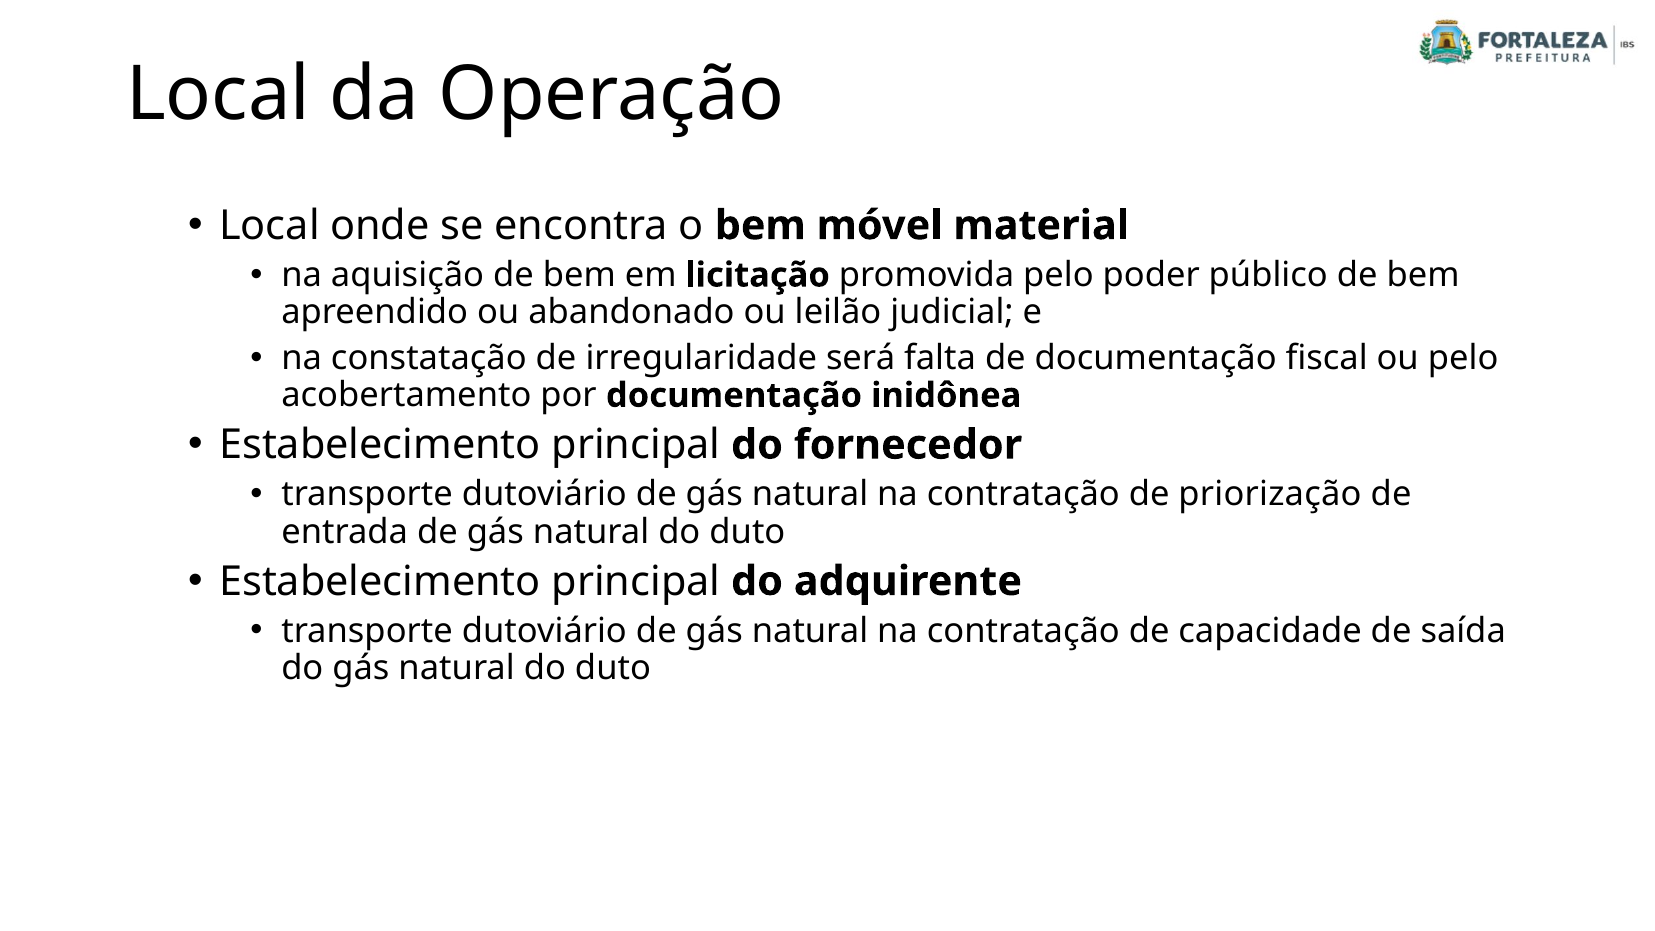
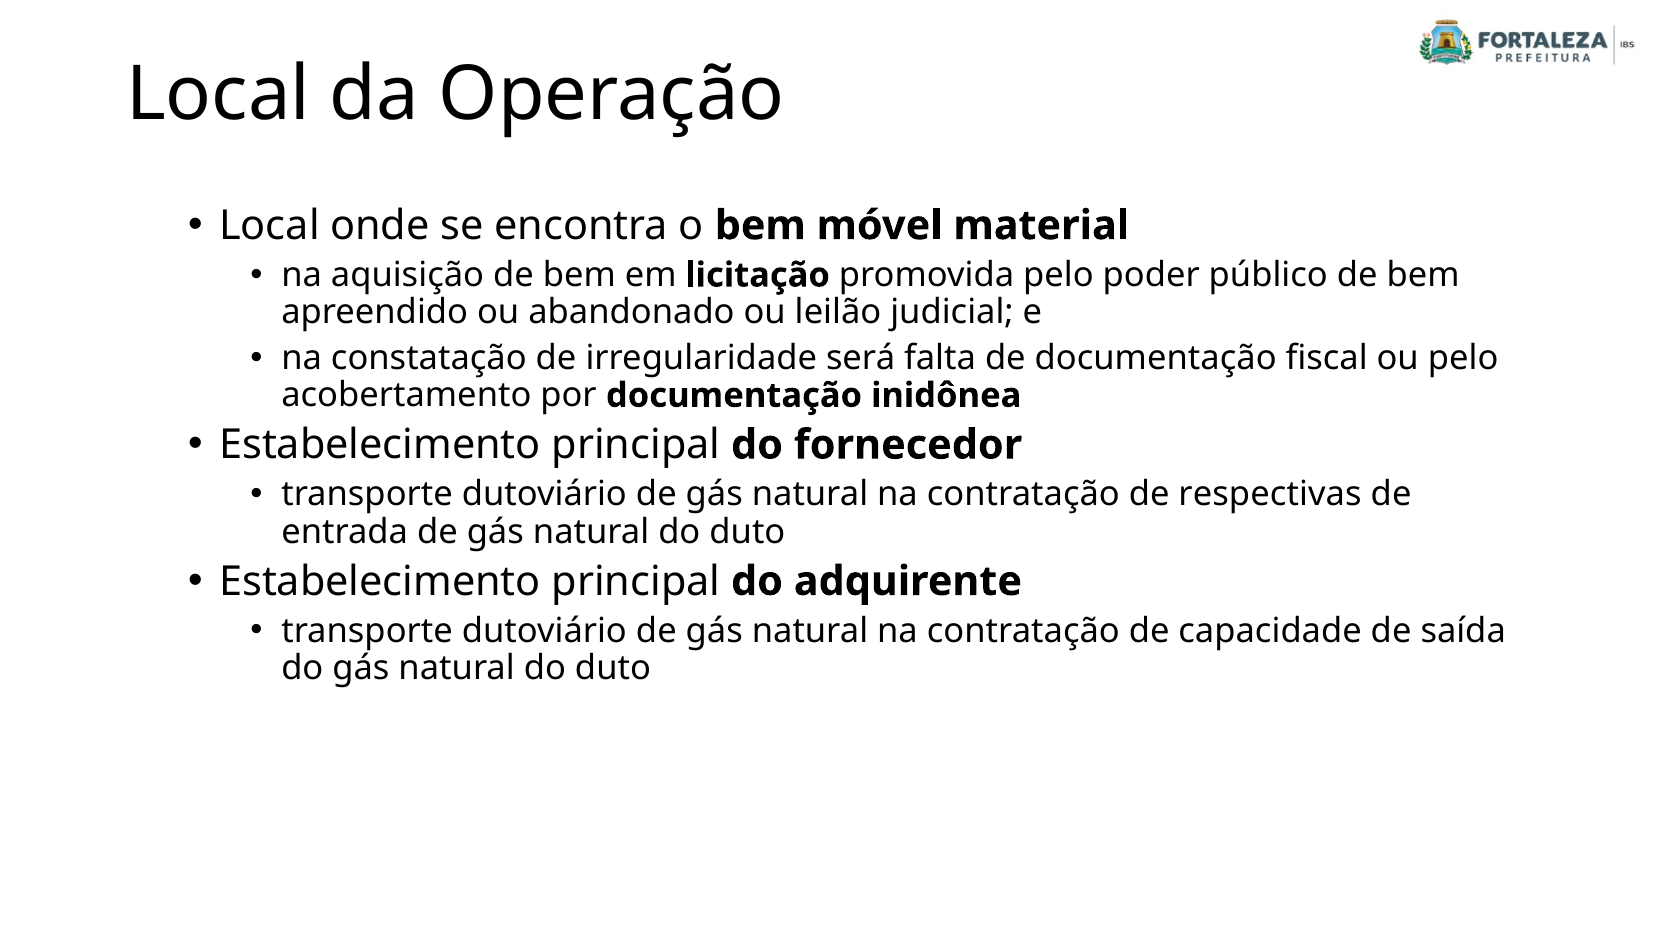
priorização: priorização -> respectivas
